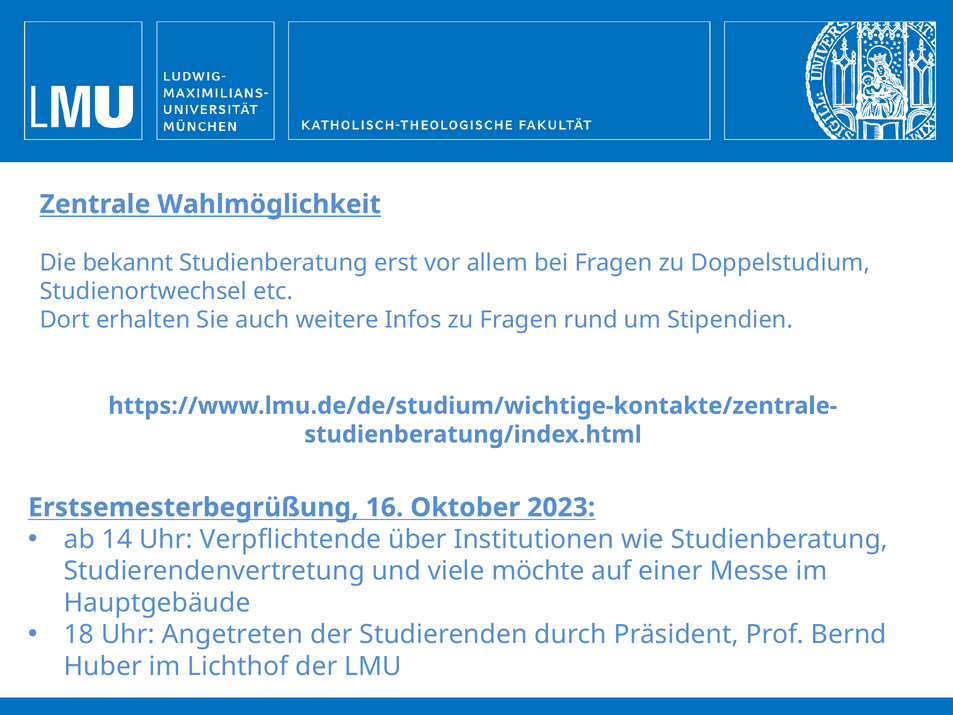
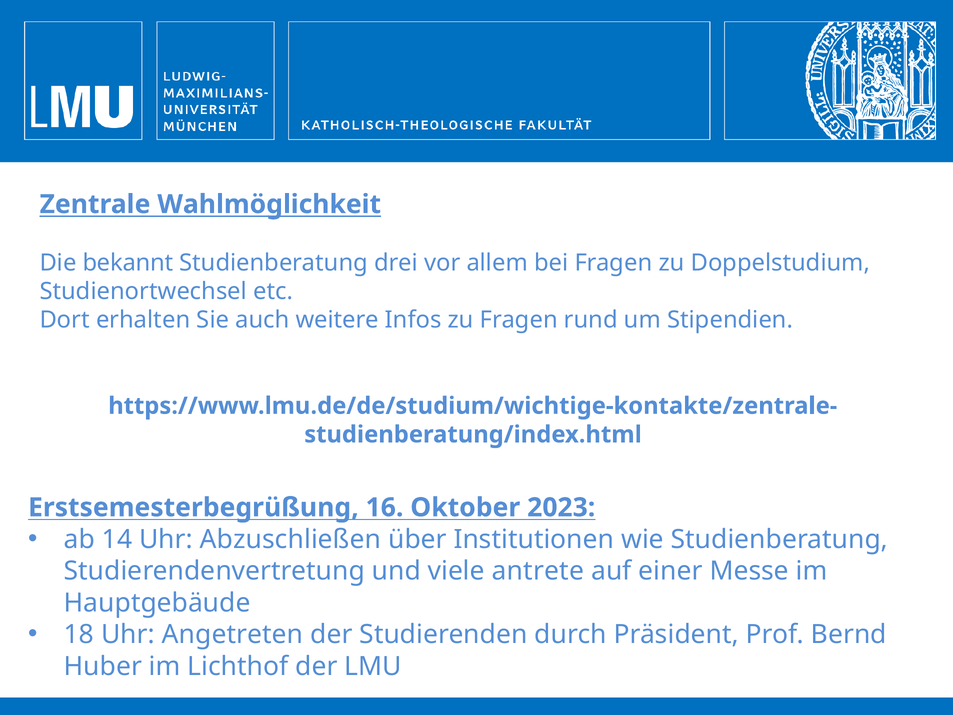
erst: erst -> drei
Verpflichtende: Verpflichtende -> Abzuschließen
möchte: möchte -> antrete
